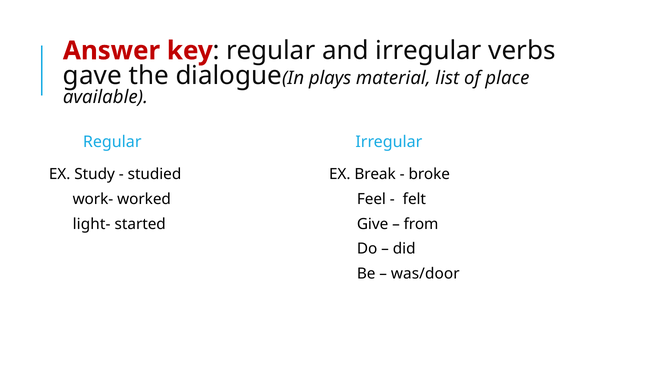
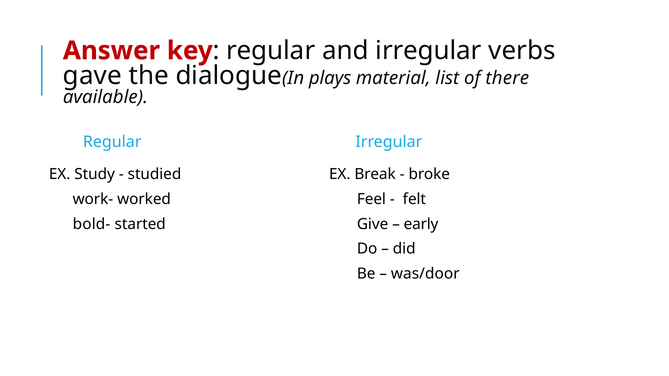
place: place -> there
light-: light- -> bold-
from: from -> early
